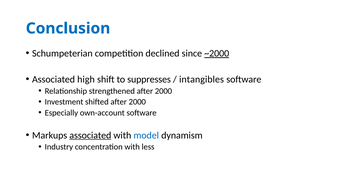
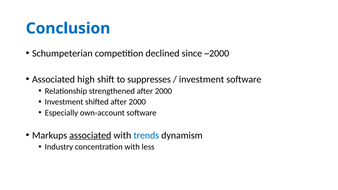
~2000 underline: present -> none
intangibles at (202, 79): intangibles -> investment
model: model -> trends
